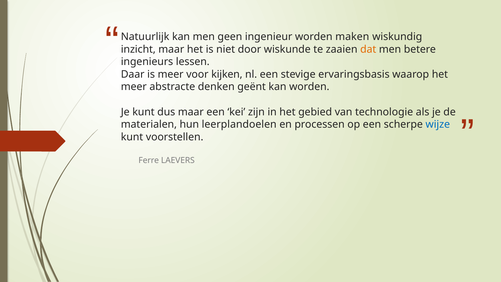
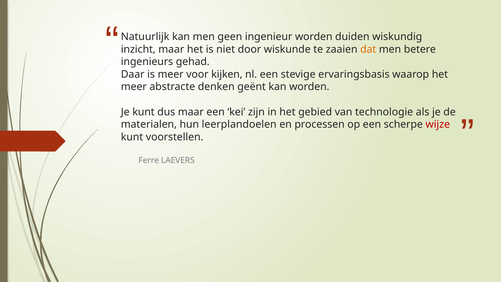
maken: maken -> duiden
lessen: lessen -> gehad
wijze colour: blue -> red
